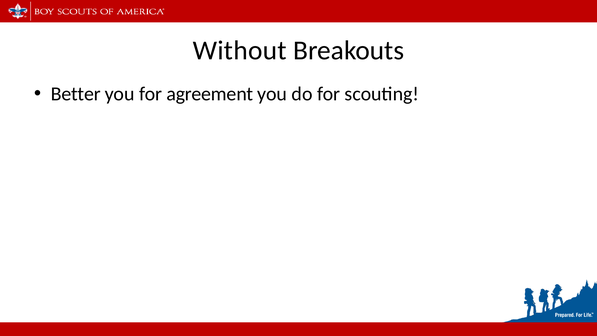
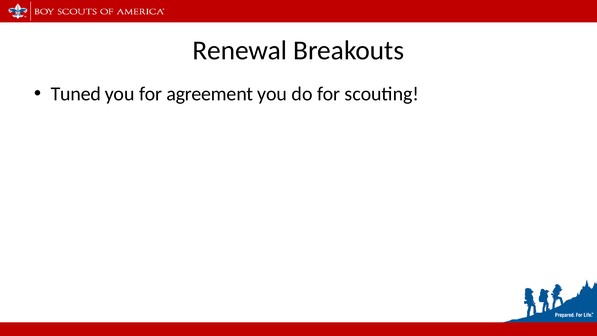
Without: Without -> Renewal
Better: Better -> Tuned
